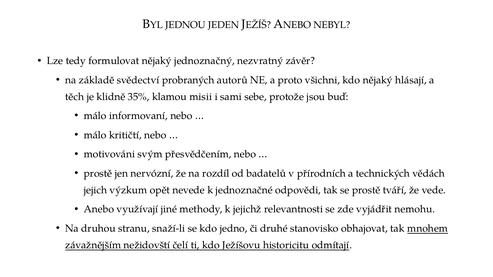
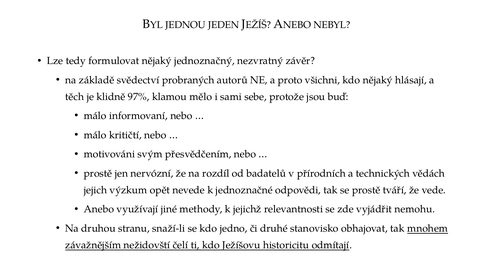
35%: 35% -> 97%
misii: misii -> mělo
